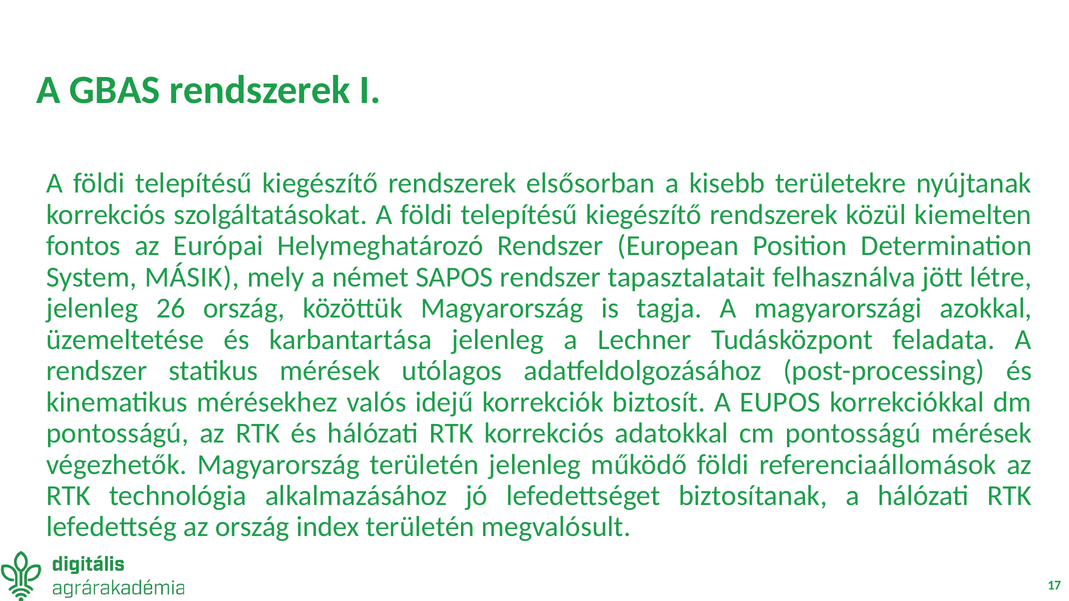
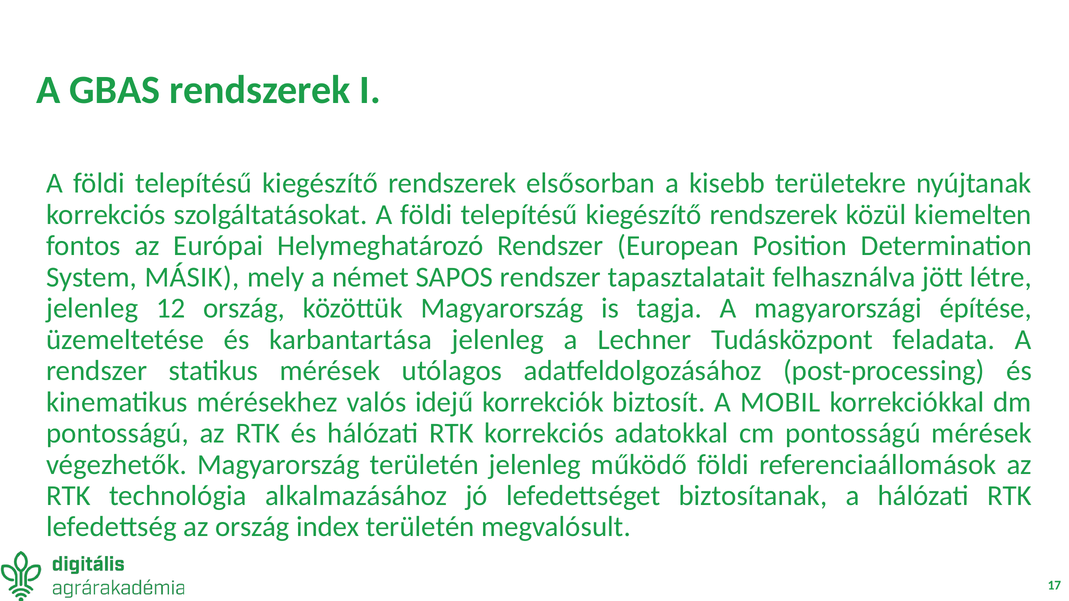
26: 26 -> 12
azokkal: azokkal -> építése
EUPOS: EUPOS -> MOBIL
